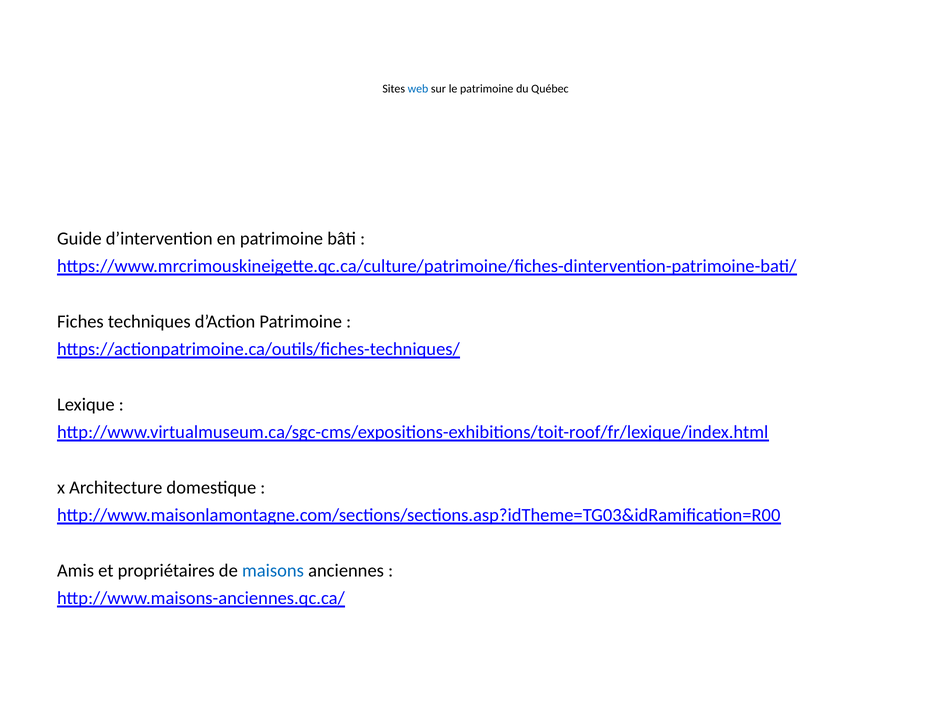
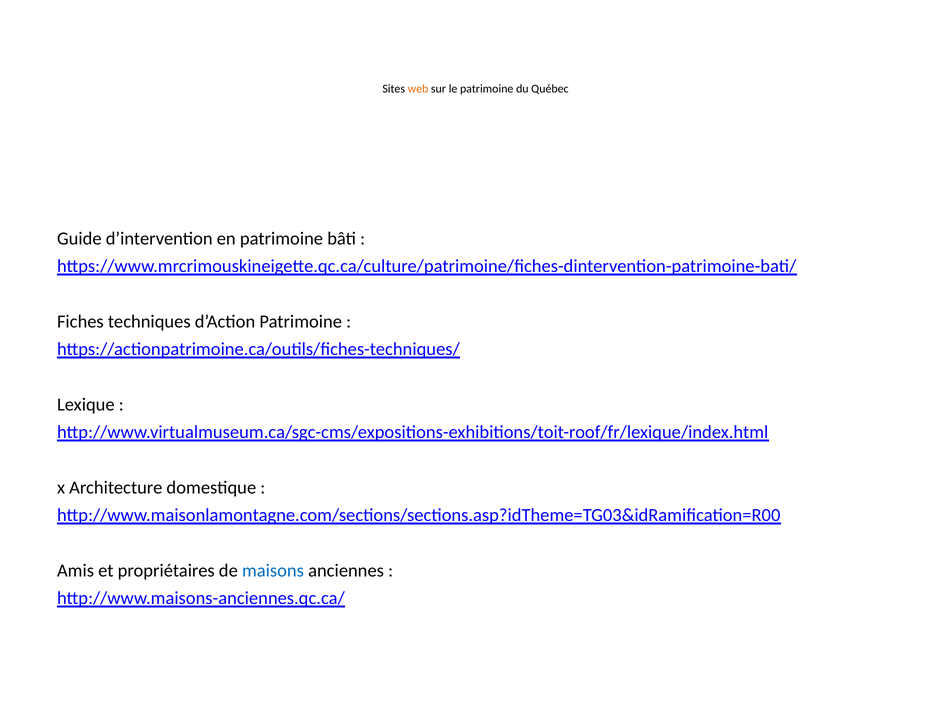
web colour: blue -> orange
